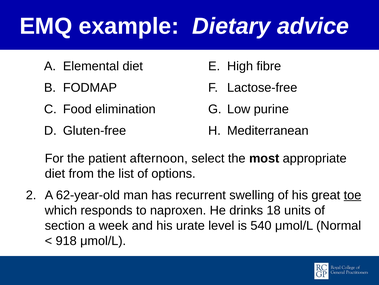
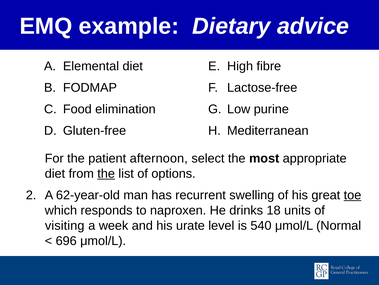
the at (106, 173) underline: none -> present
section: section -> visiting
918: 918 -> 696
